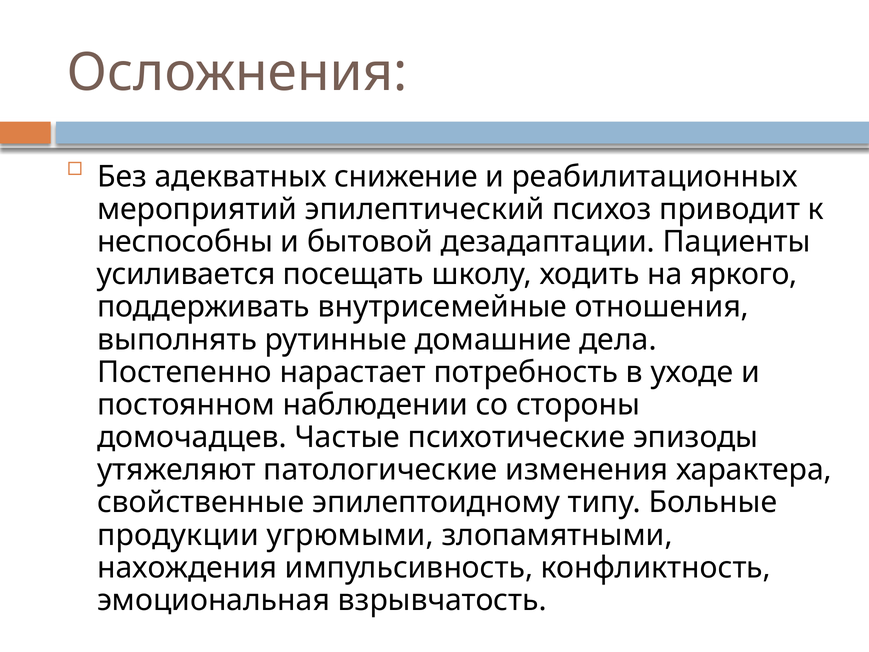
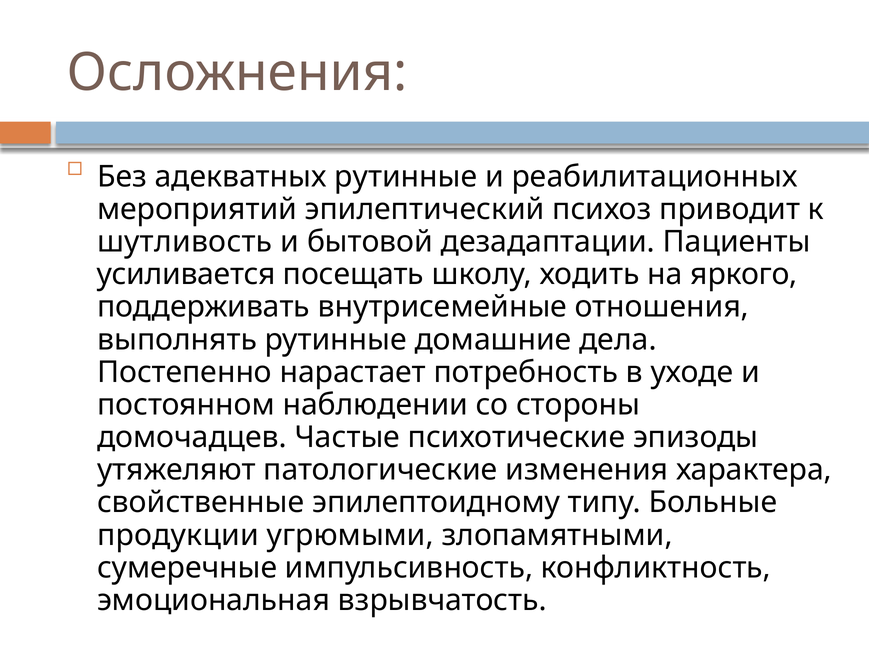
адекватных снижение: снижение -> рутинные
неспособны: неспособны -> шутливость
нахождения: нахождения -> сумеречные
